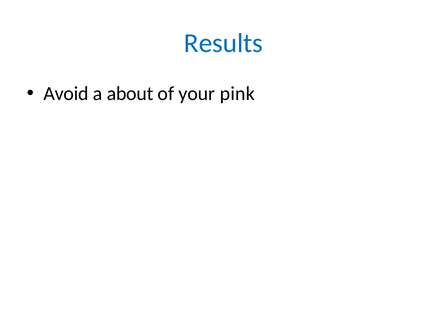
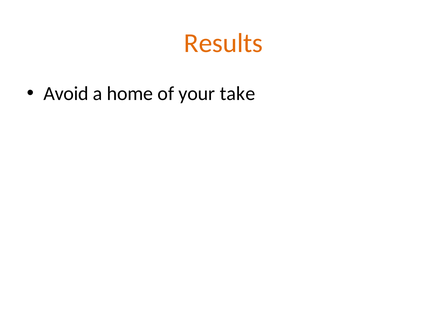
Results colour: blue -> orange
about: about -> home
pink: pink -> take
